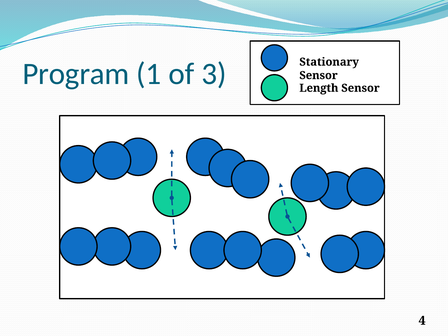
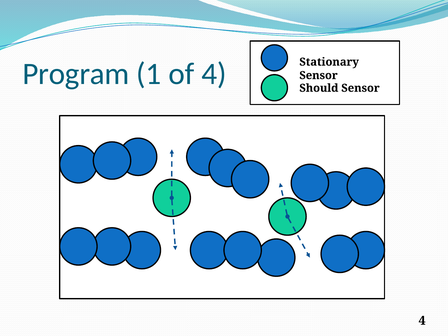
of 3: 3 -> 4
Length: Length -> Should
